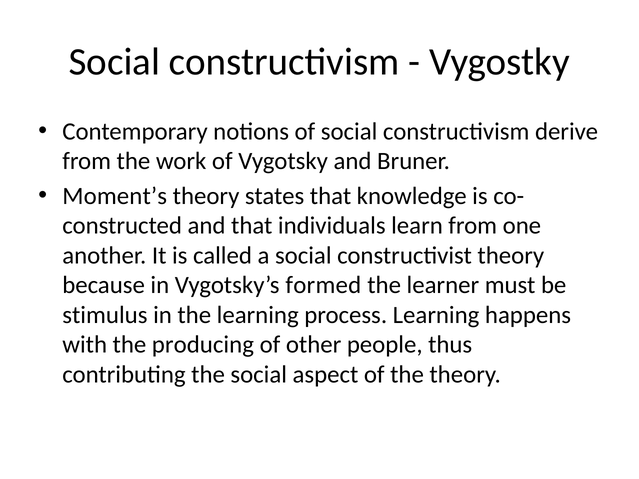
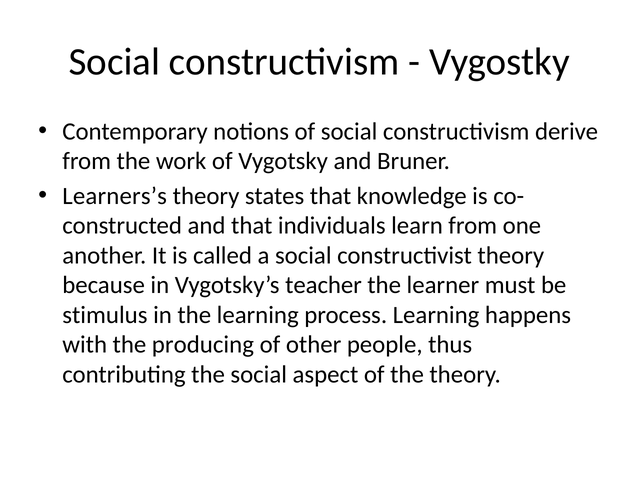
Moment’s: Moment’s -> Learners’s
formed: formed -> teacher
